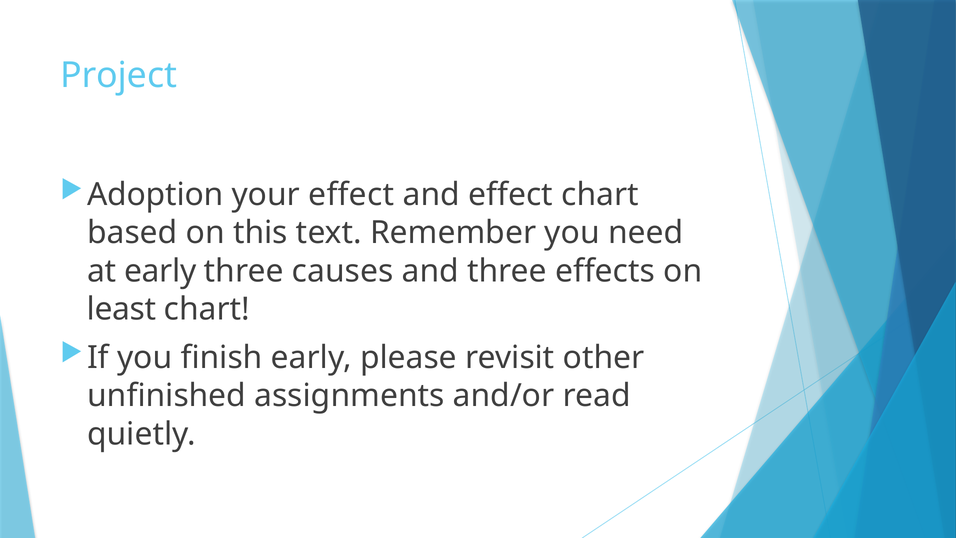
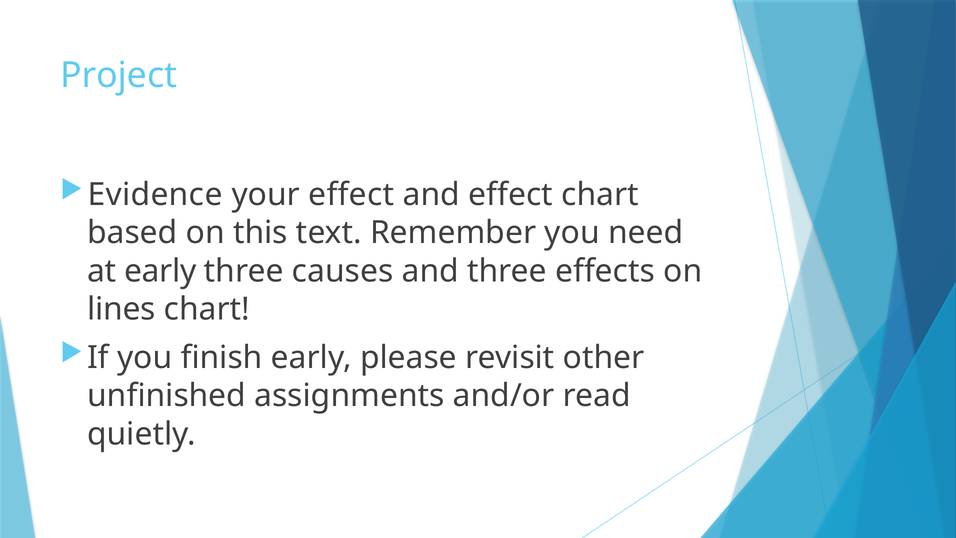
Adoption: Adoption -> Evidence
least: least -> lines
